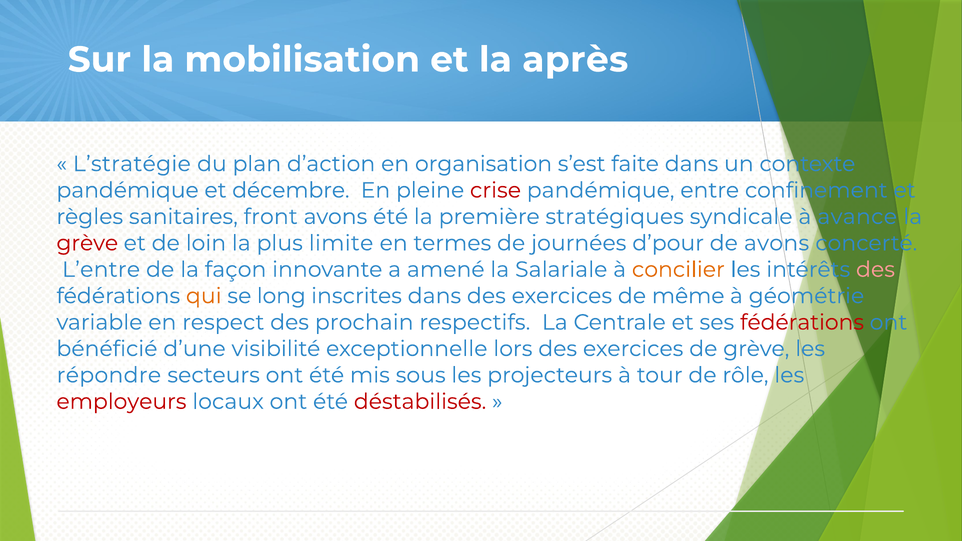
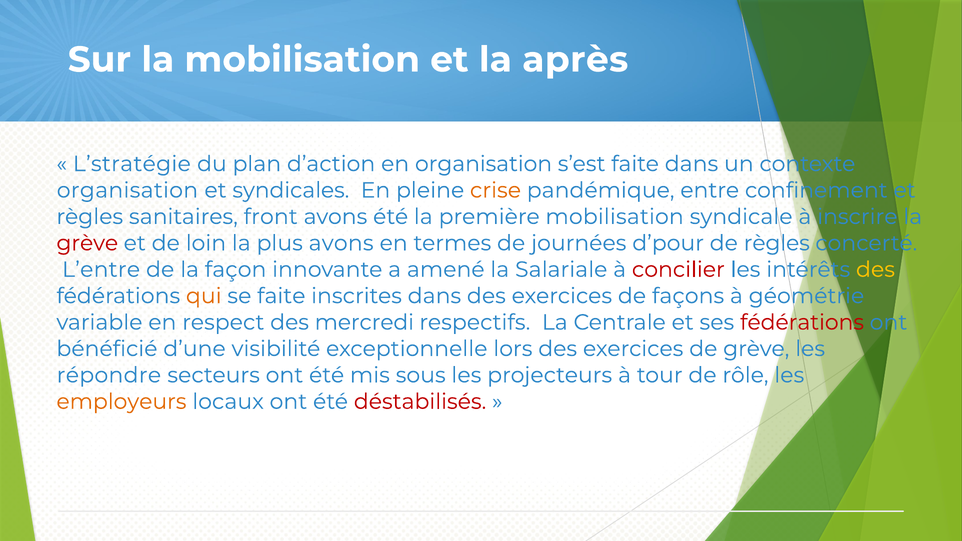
pandémique at (128, 190): pandémique -> organisation
décembre: décembre -> syndicales
crise colour: red -> orange
première stratégiques: stratégiques -> mobilisation
avance: avance -> inscrire
plus limite: limite -> avons
de avons: avons -> règles
concilier colour: orange -> red
des at (876, 270) colour: pink -> yellow
se long: long -> faite
même: même -> façons
prochain: prochain -> mercredi
employeurs colour: red -> orange
